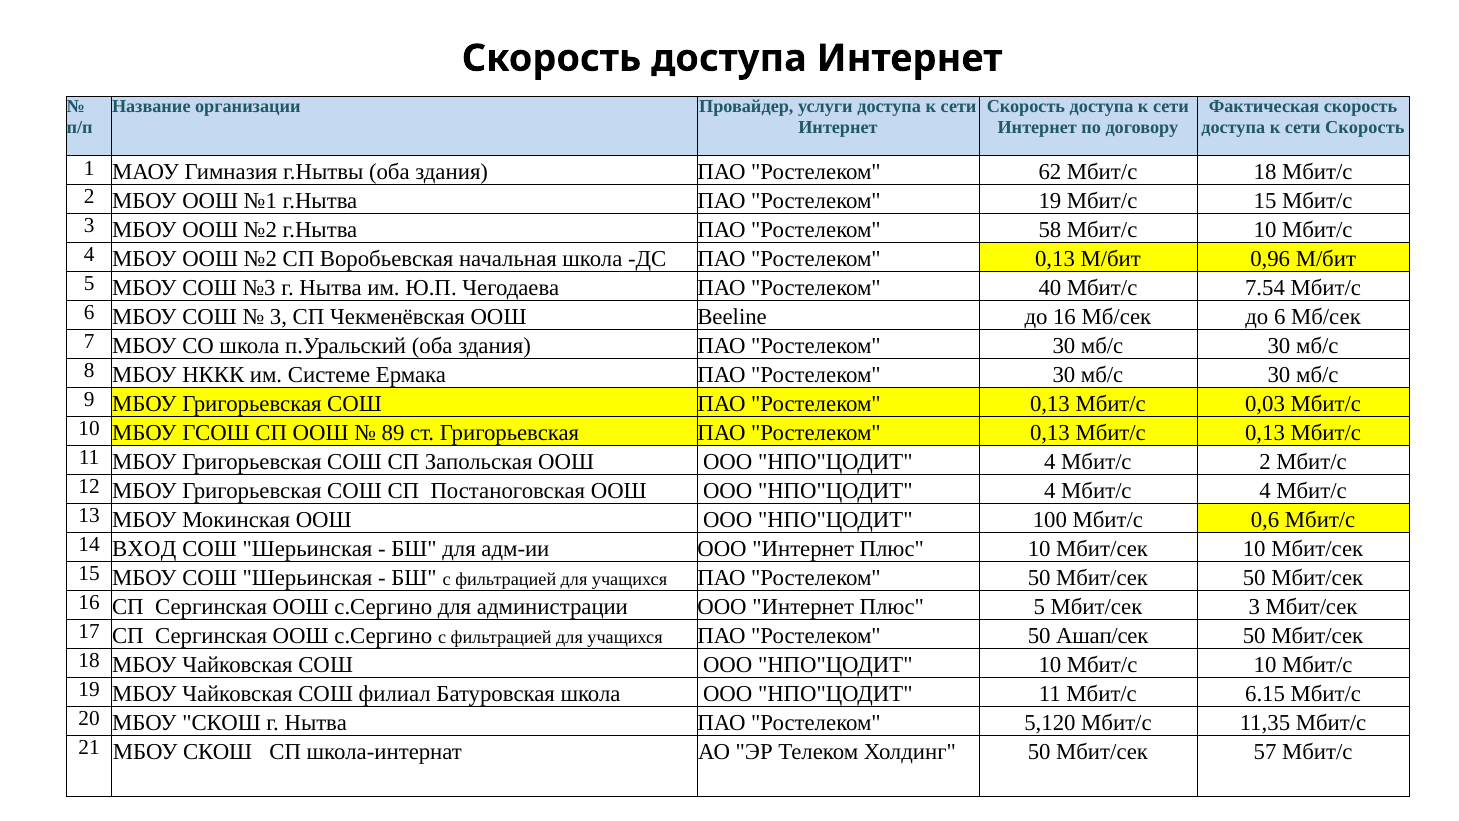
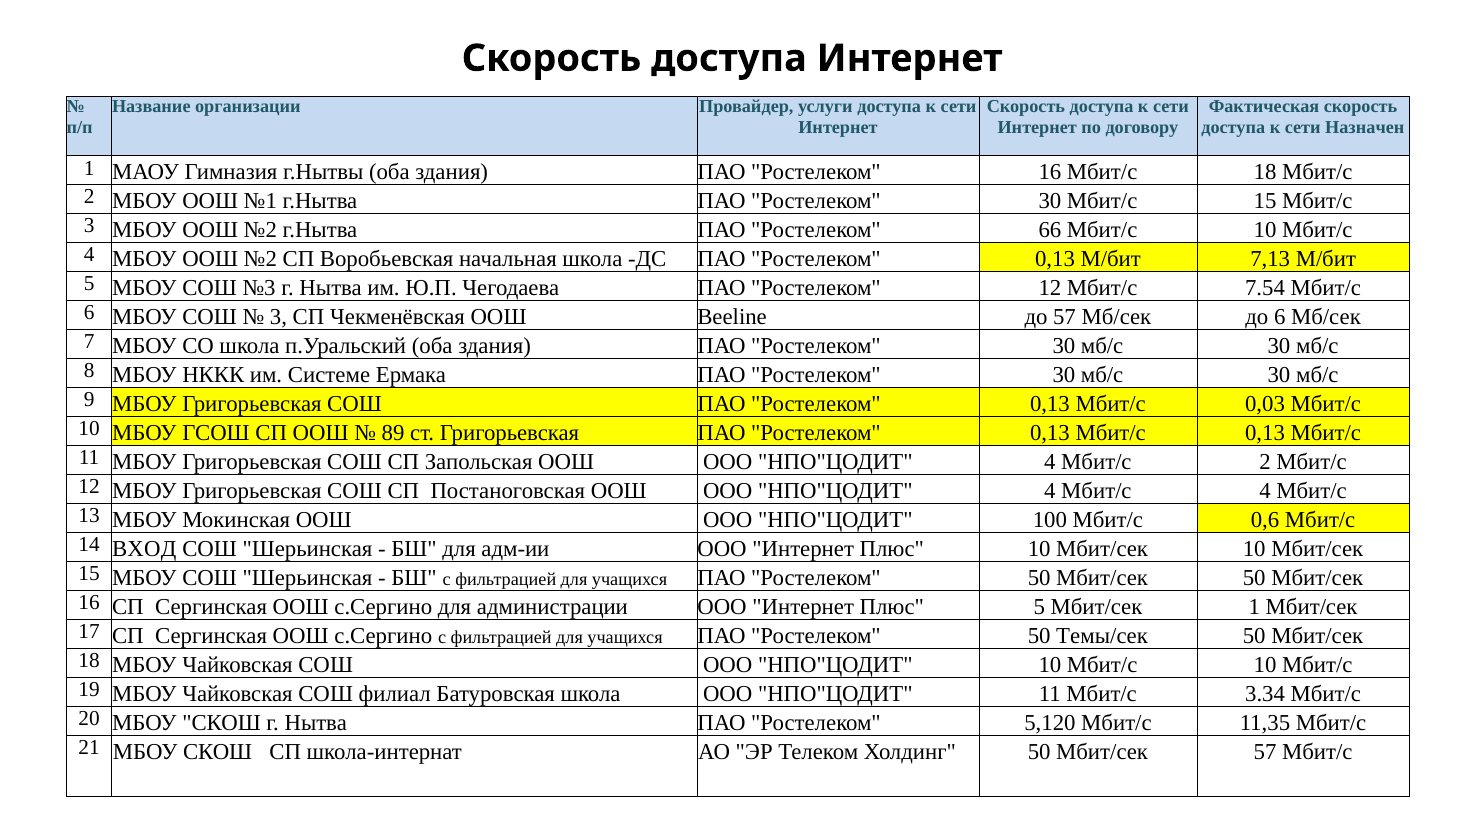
сети Скорость: Скорость -> Назначен
Ростелеком 62: 62 -> 16
г.Нытва ПАО Ростелеком 19: 19 -> 30
58: 58 -> 66
0,96: 0,96 -> 7,13
Ростелеком 40: 40 -> 12
до 16: 16 -> 57
Мбит/сек 3: 3 -> 1
Ашап/сек: Ашап/сек -> Темы/сек
6.15: 6.15 -> 3.34
